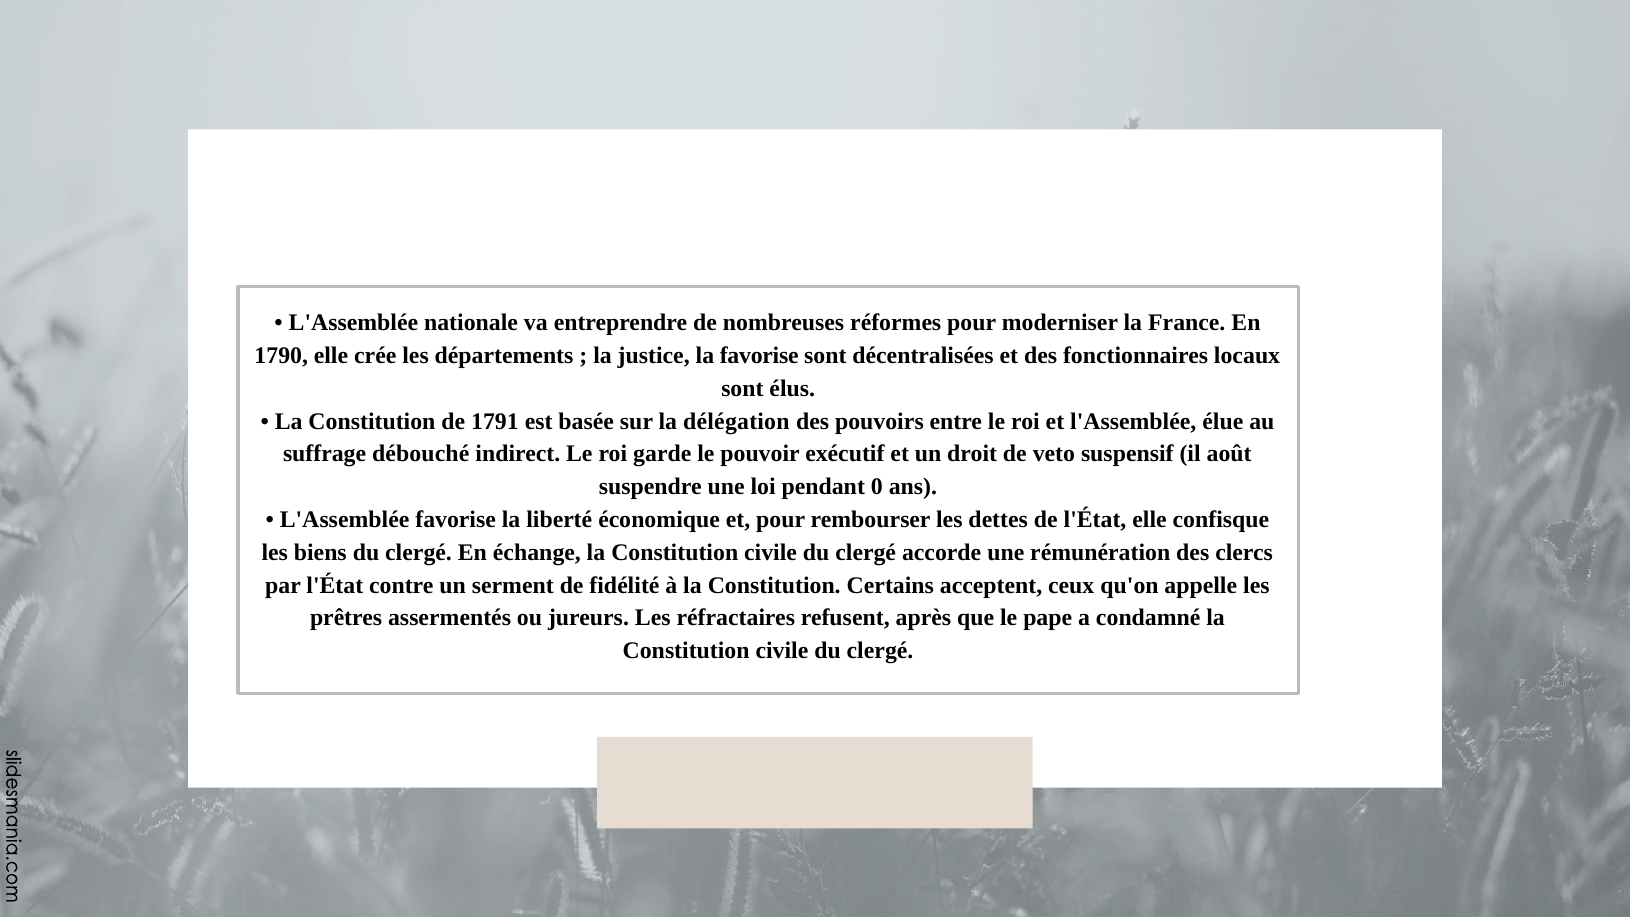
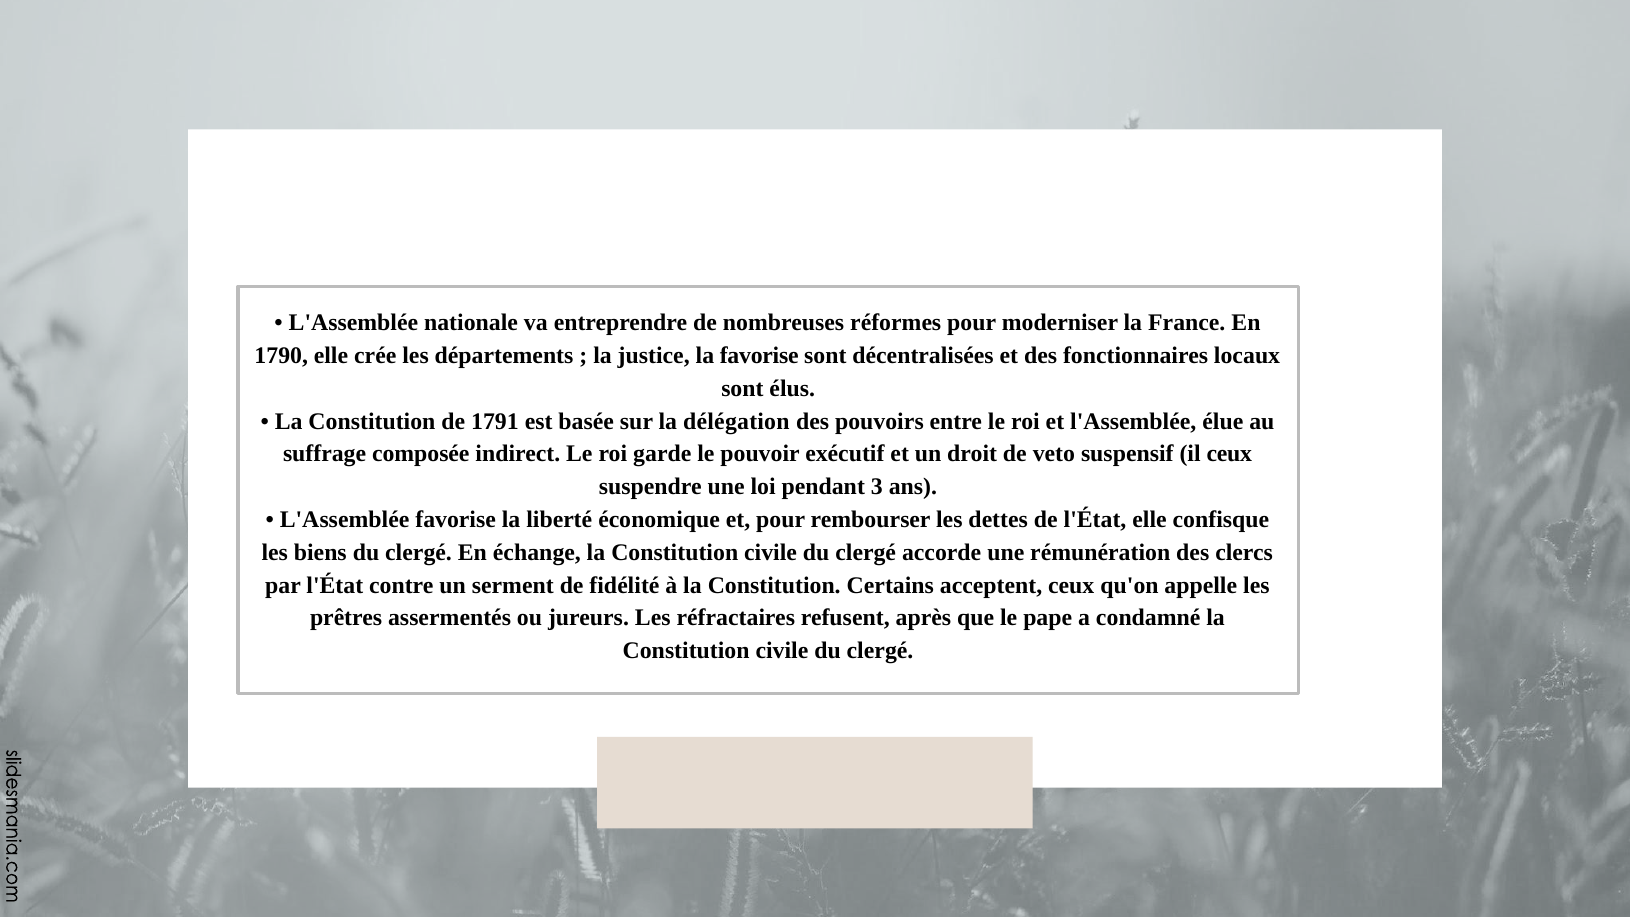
débouché: débouché -> composée
il août: août -> ceux
0: 0 -> 3
